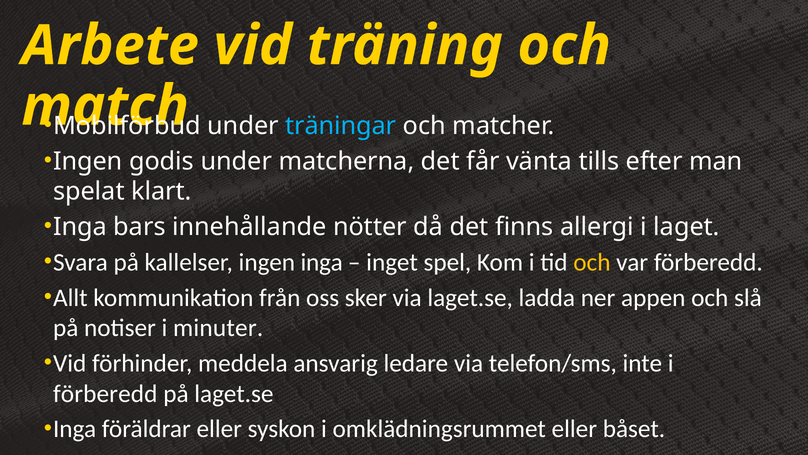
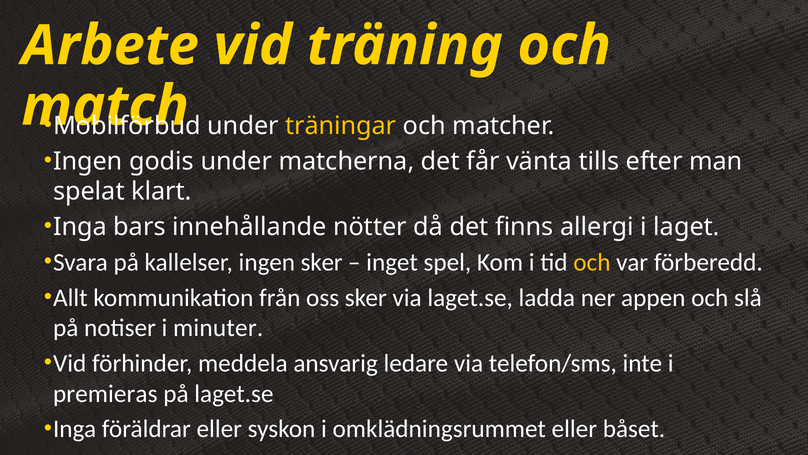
träningar colour: light blue -> yellow
ingen inga: inga -> sker
förberedd at (105, 393): förberedd -> premieras
